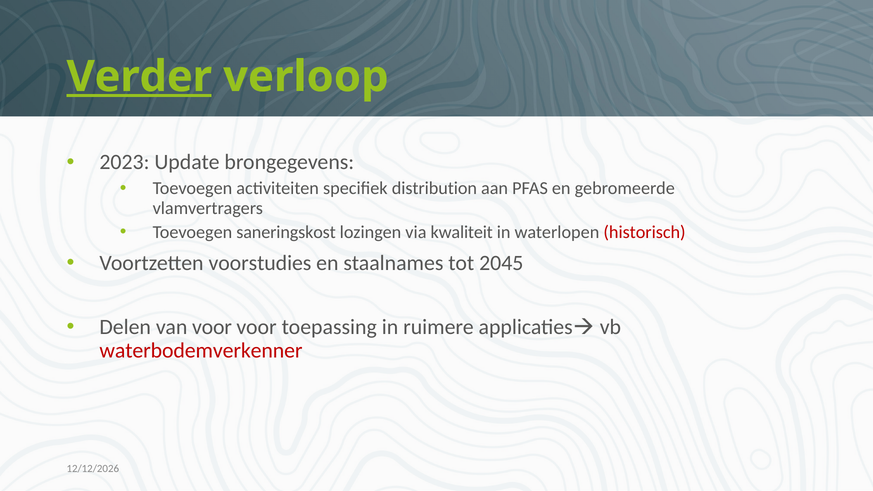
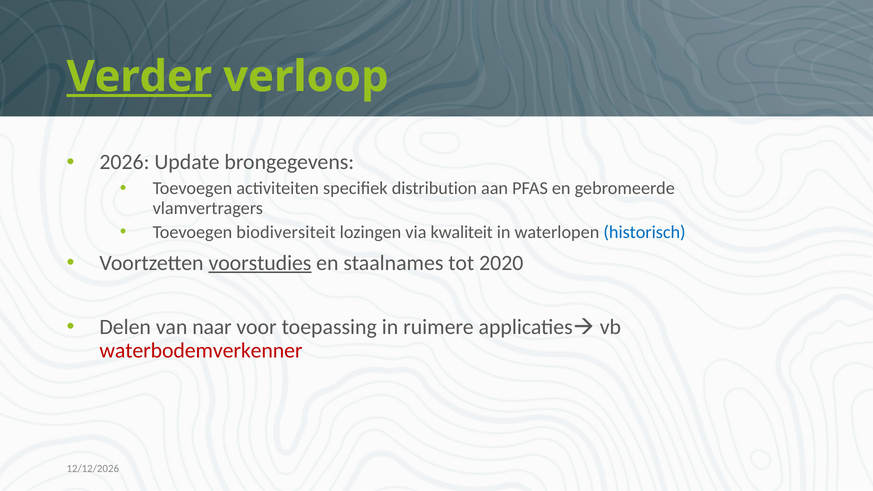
2023: 2023 -> 2026
saneringskost: saneringskost -> biodiversiteit
historisch colour: red -> blue
voorstudies underline: none -> present
2045: 2045 -> 2020
van voor: voor -> naar
